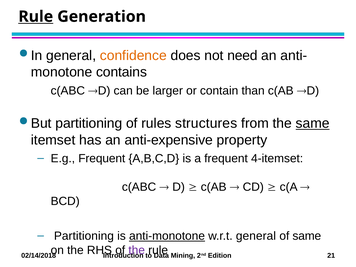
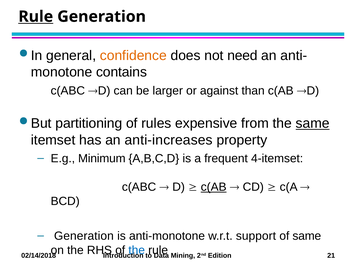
contain: contain -> against
structures: structures -> expensive
anti-expensive: anti-expensive -> anti-increases
E.g Frequent: Frequent -> Minimum
c(AB at (214, 187) underline: none -> present
Partitioning at (84, 236): Partitioning -> Generation
anti-monotone underline: present -> none
w.r.t general: general -> support
the at (137, 250) colour: purple -> blue
